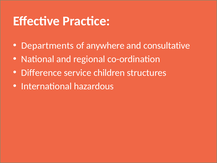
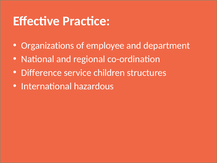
Departments: Departments -> Organizations
anywhere: anywhere -> employee
consultative: consultative -> department
